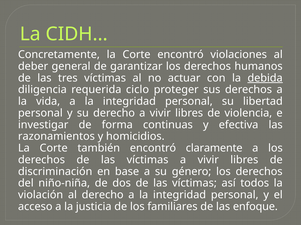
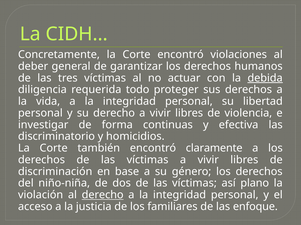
ciclo: ciclo -> todo
razonamientos: razonamientos -> discriminatorio
todos: todos -> plano
derecho at (103, 196) underline: none -> present
